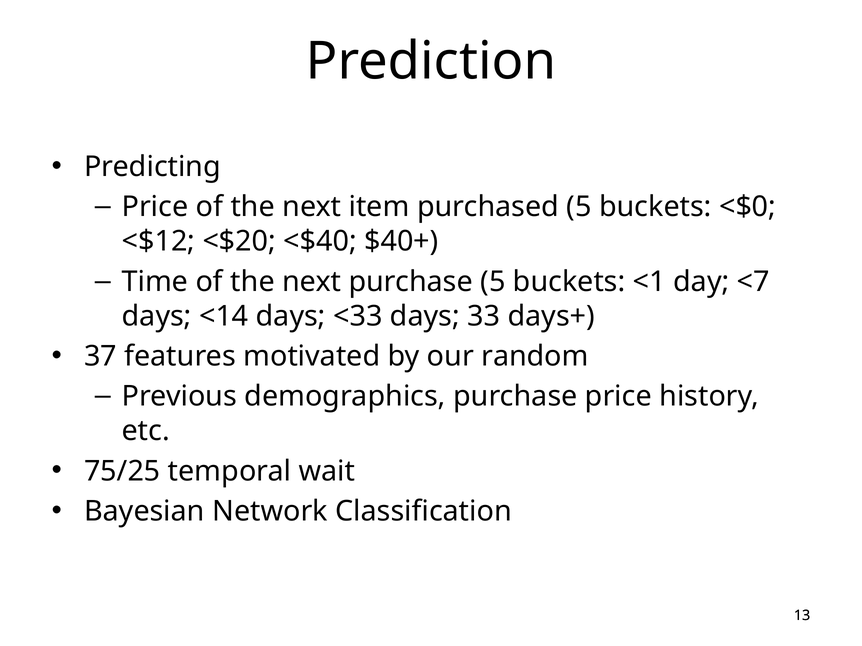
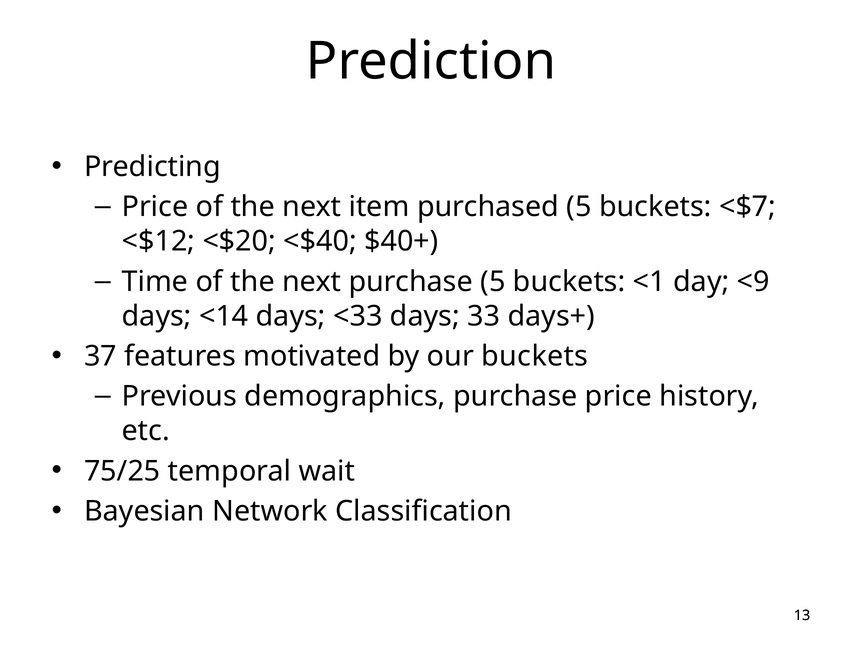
<$0: <$0 -> <$7
<7: <7 -> <9
our random: random -> buckets
